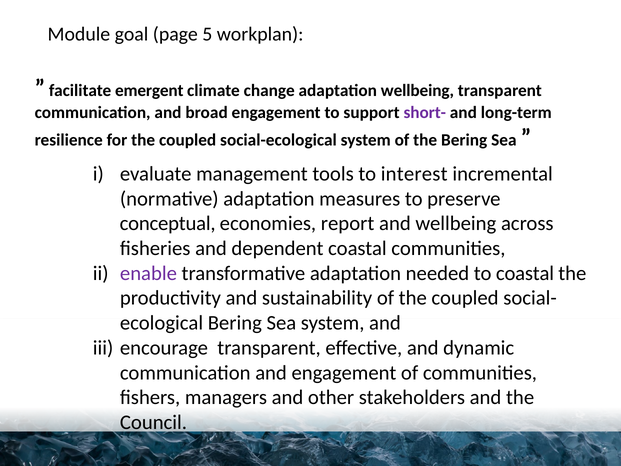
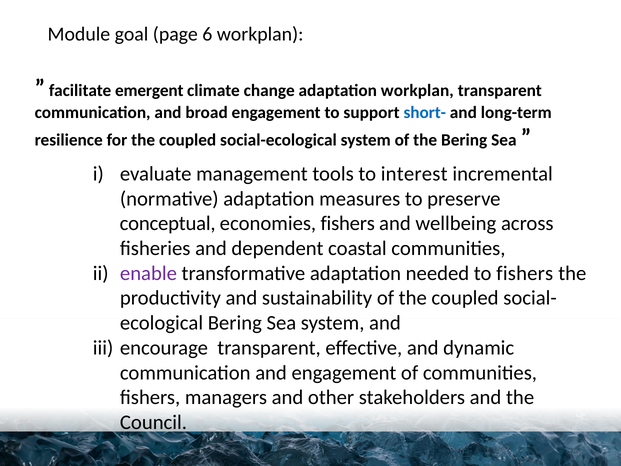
page 5: 5 -> 6
adaptation wellbeing: wellbeing -> workplan
short- colour: purple -> blue
economies report: report -> fishers
to coastal: coastal -> fishers
